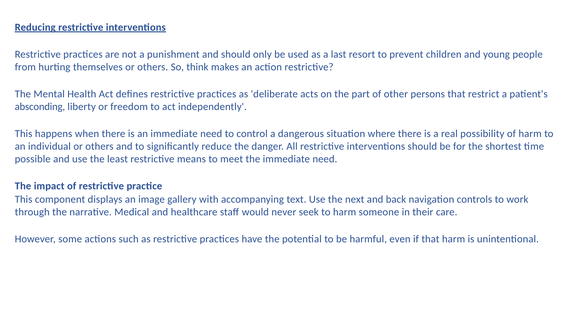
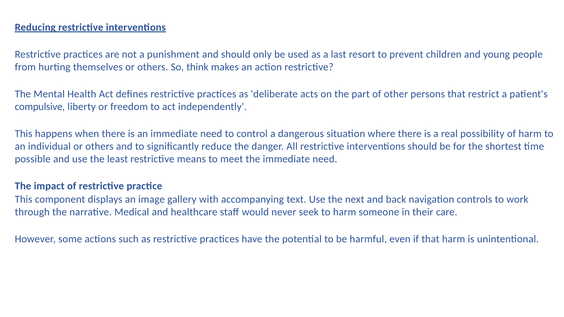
absconding: absconding -> compulsive
